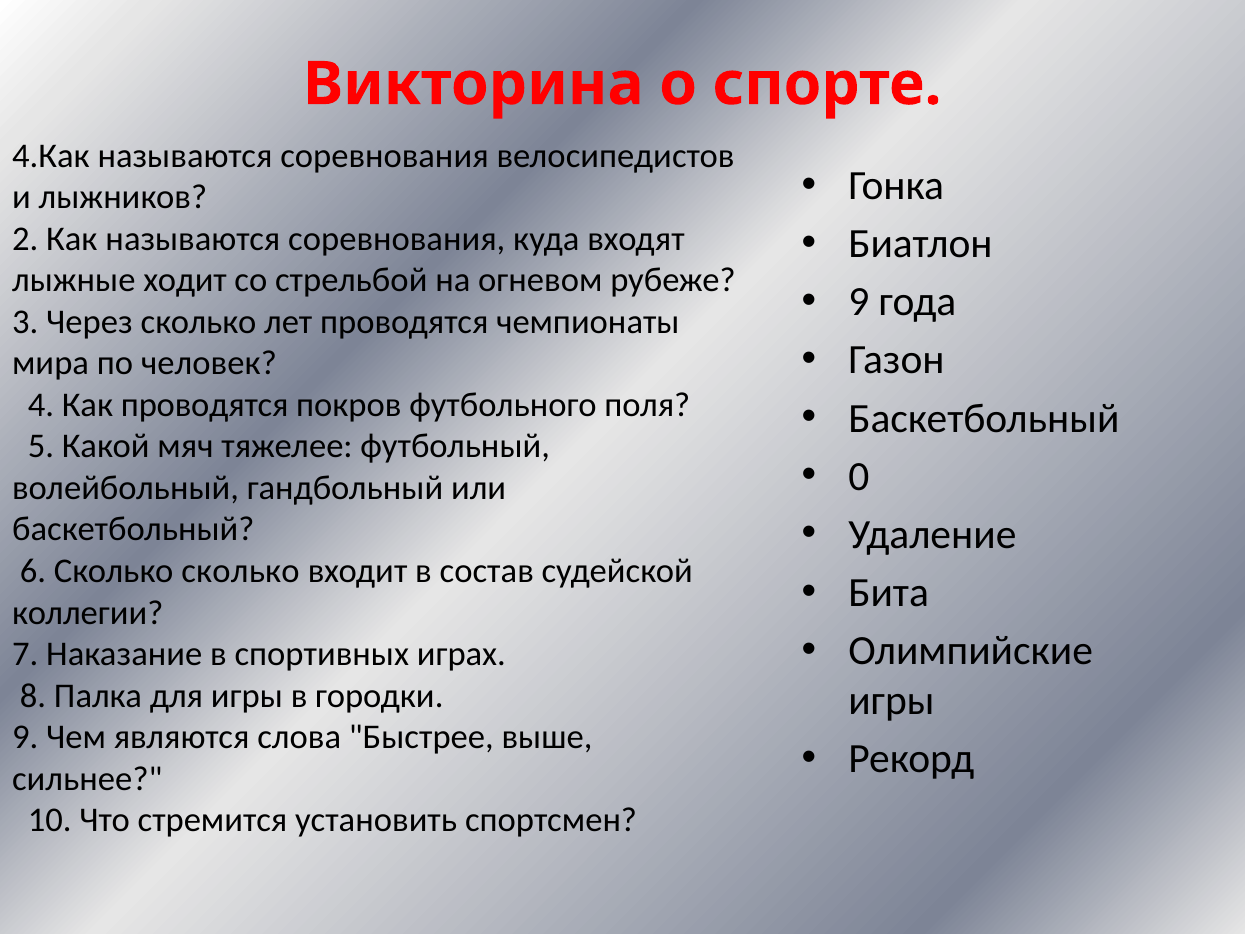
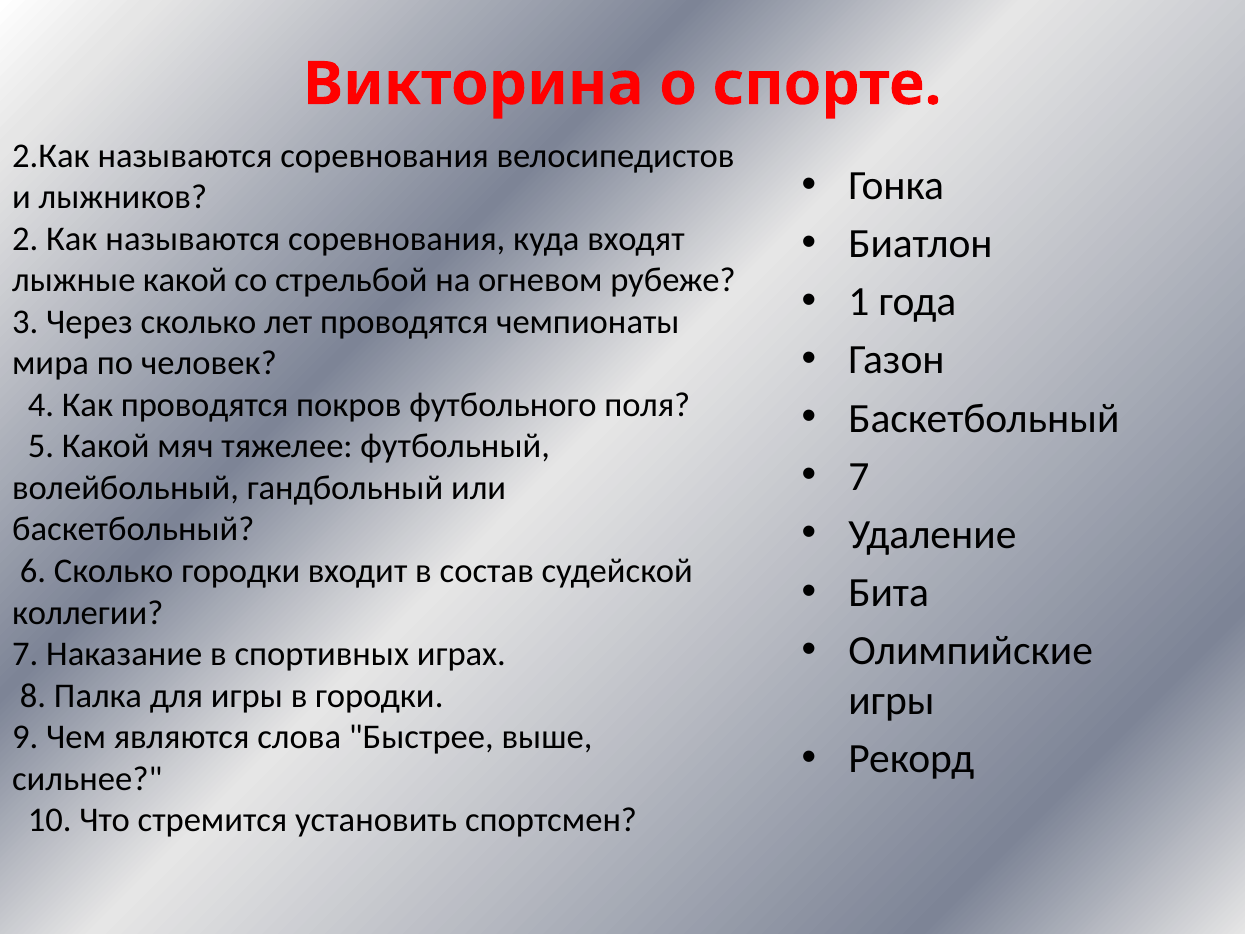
4.Как: 4.Как -> 2.Как
лыжные ходит: ходит -> какой
9 at (859, 302): 9 -> 1
0 at (859, 476): 0 -> 7
Сколько сколько: сколько -> городки
